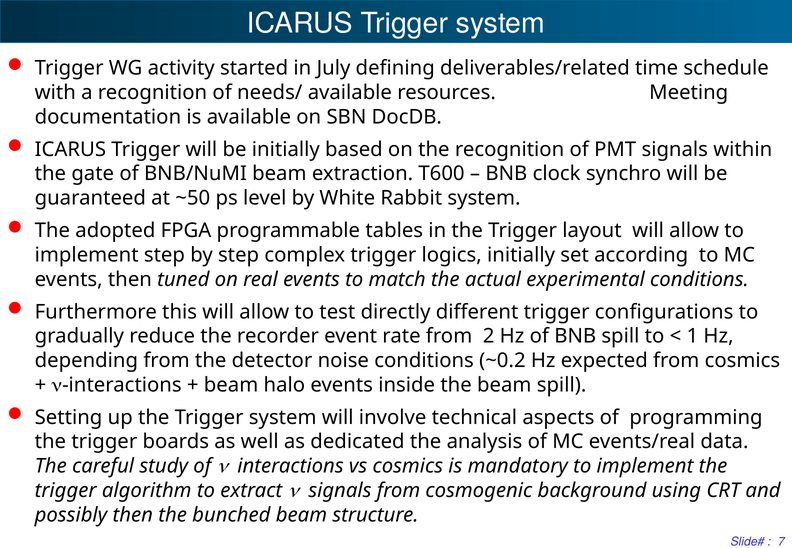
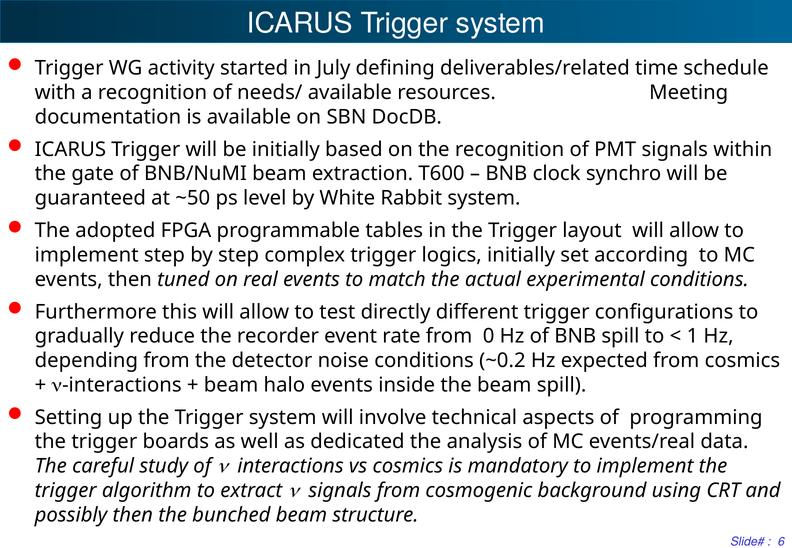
2: 2 -> 0
7: 7 -> 6
